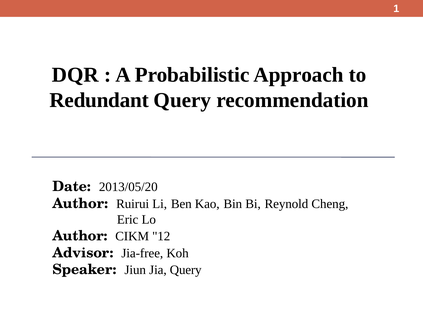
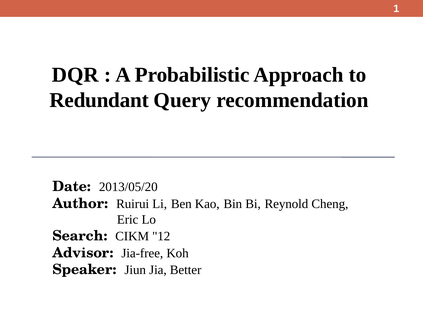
Author at (80, 236): Author -> Search
Jia Query: Query -> Better
